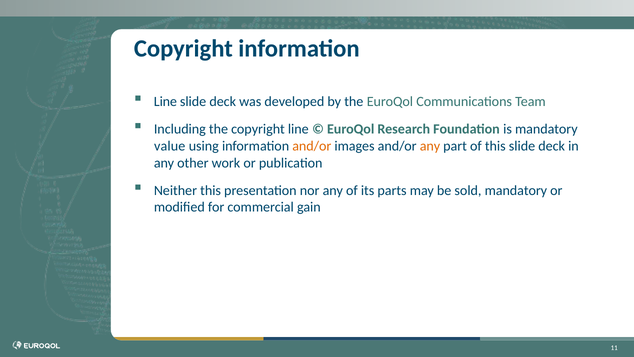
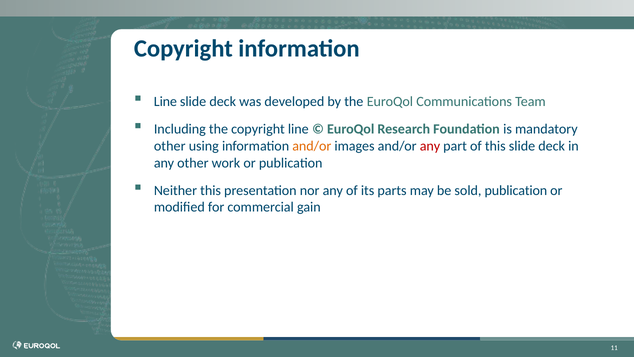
value at (170, 146): value -> other
any at (430, 146) colour: orange -> red
sold mandatory: mandatory -> publication
